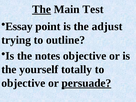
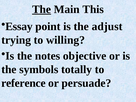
Test: Test -> This
outline: outline -> willing
yourself: yourself -> symbols
objective at (23, 83): objective -> reference
persuade underline: present -> none
